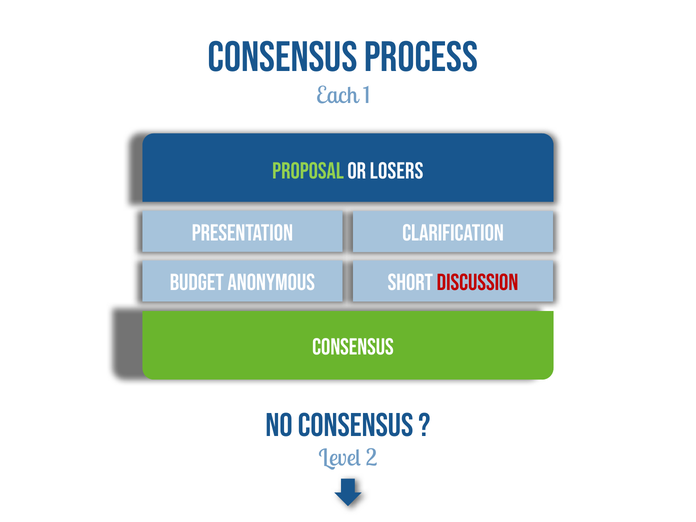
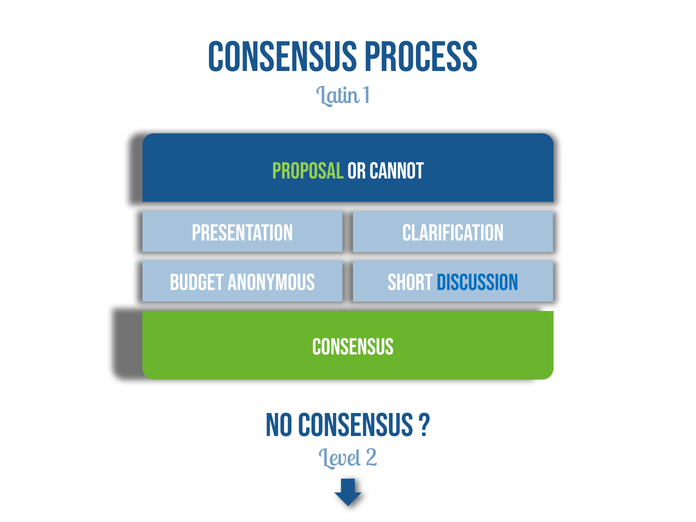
Each: Each -> Latin
Losers: Losers -> Cannot
discussion colour: red -> blue
